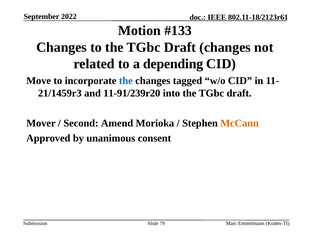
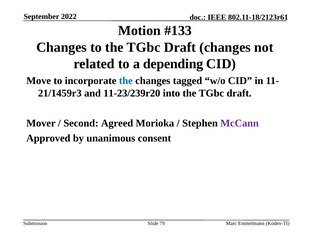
11-91/239r20: 11-91/239r20 -> 11-23/239r20
Amend: Amend -> Agreed
McCann colour: orange -> purple
